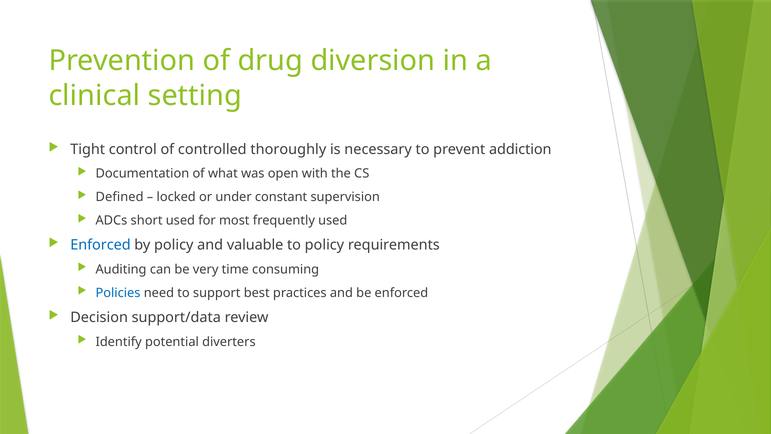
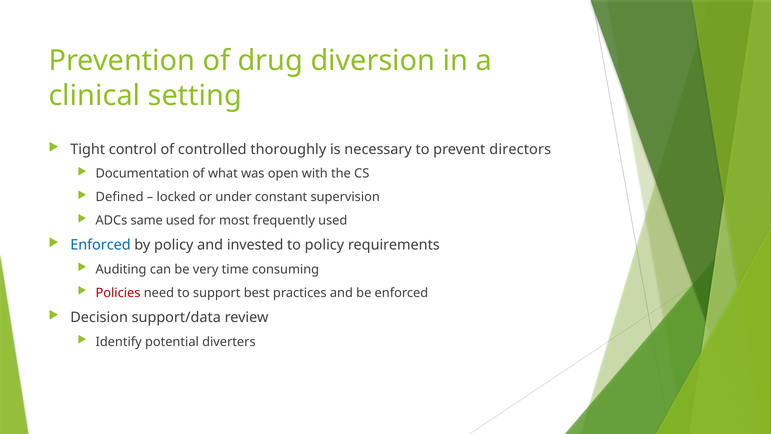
addiction: addiction -> directors
short: short -> same
valuable: valuable -> invested
Policies colour: blue -> red
